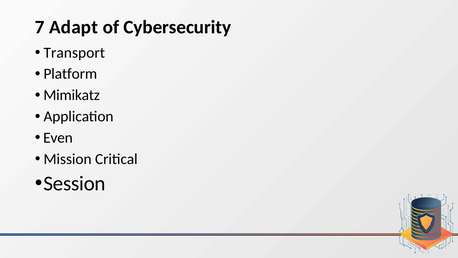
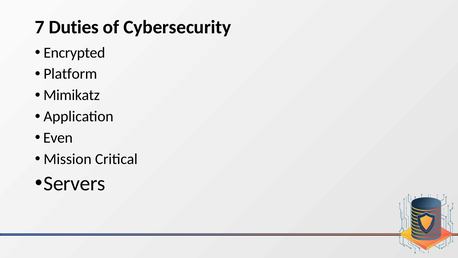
Adapt: Adapt -> Duties
Transport: Transport -> Encrypted
Session: Session -> Servers
